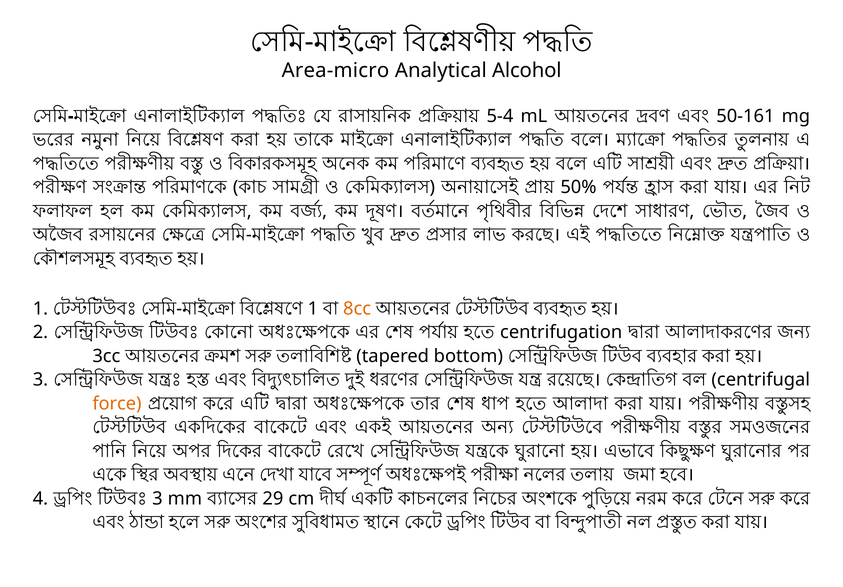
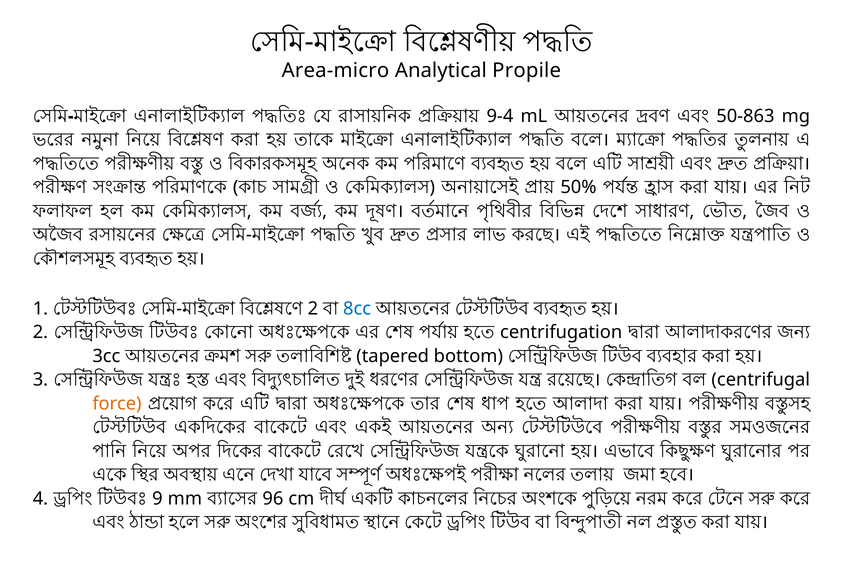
Alcohol: Alcohol -> Propile
5-4: 5-4 -> 9-4
50-161: 50-161 -> 50-863
1 at (313, 308): 1 -> 2
8cc colour: orange -> blue
3 at (157, 498): 3 -> 9
29: 29 -> 96
